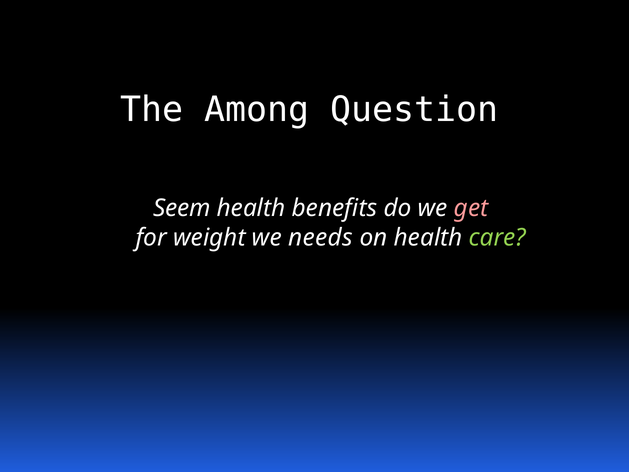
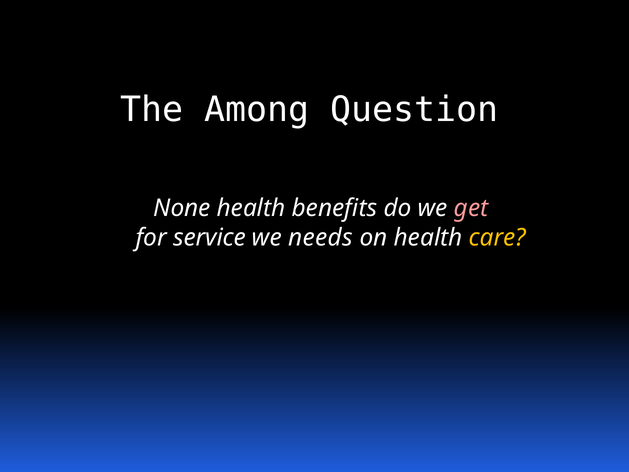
Seem: Seem -> None
weight: weight -> service
care colour: light green -> yellow
